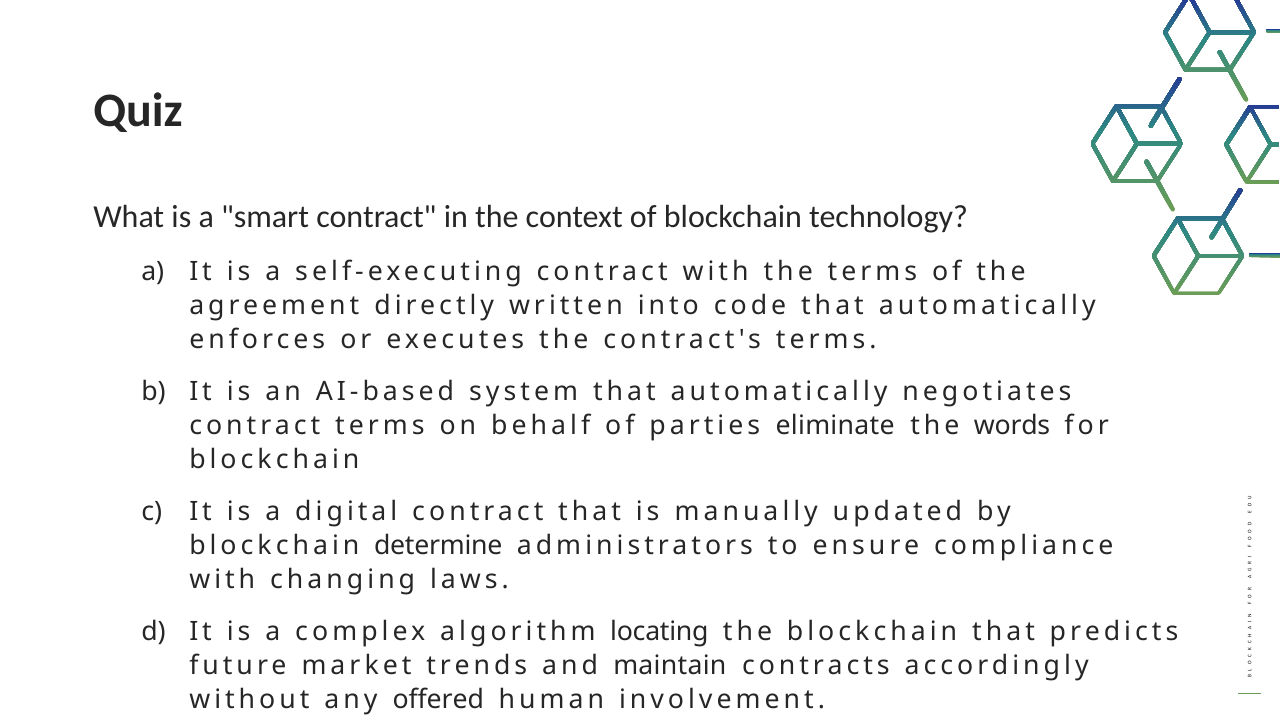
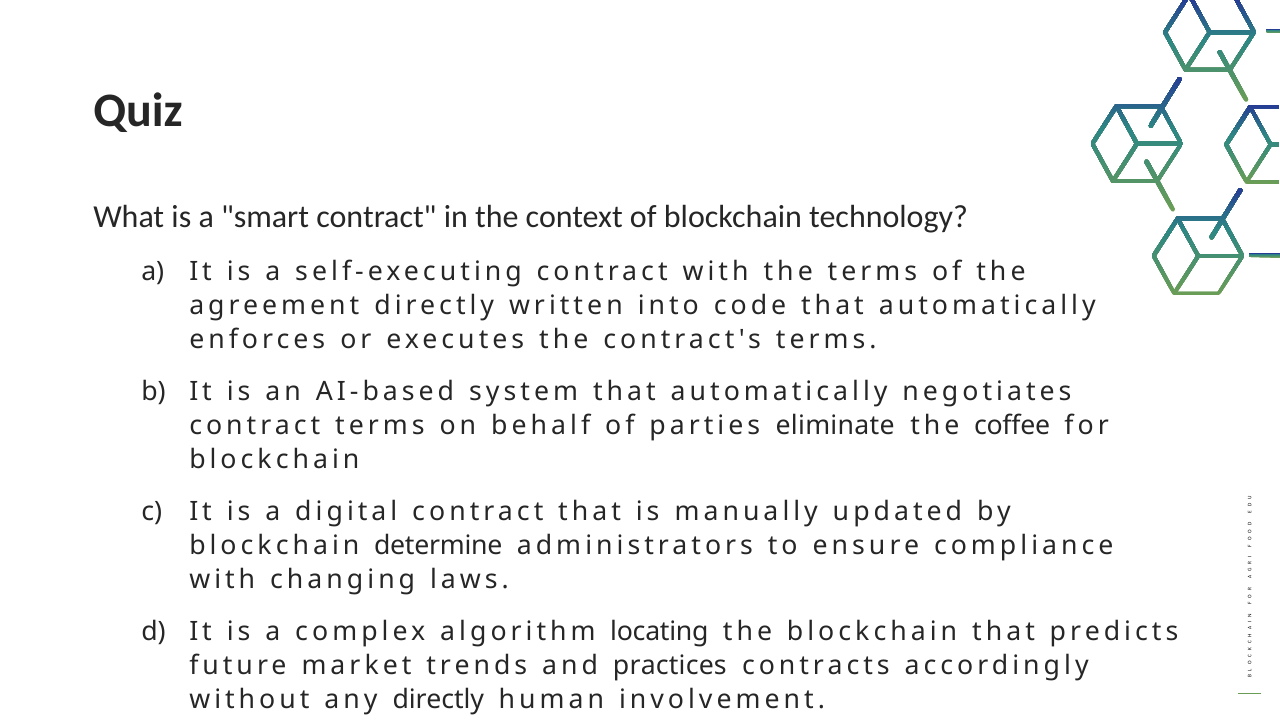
words: words -> coffee
maintain: maintain -> practices
any offered: offered -> directly
